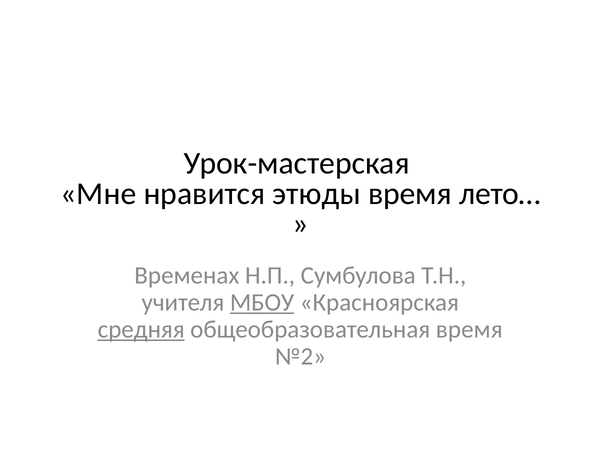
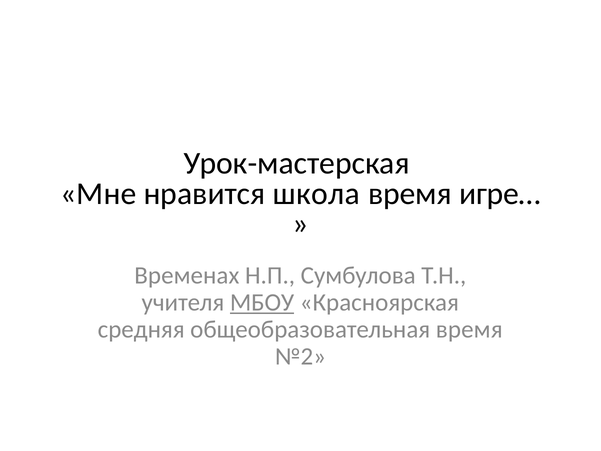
этюды: этюды -> школа
лето…: лето… -> игре…
средняя underline: present -> none
